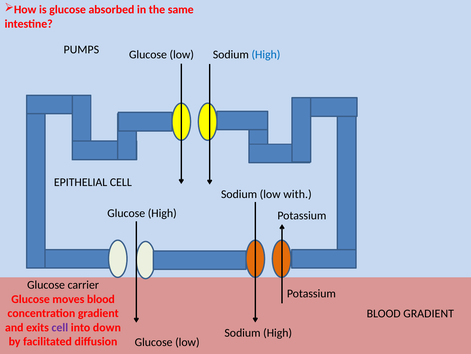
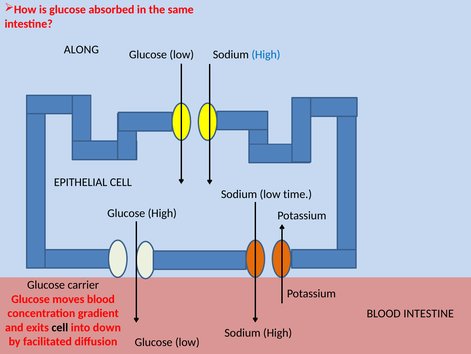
PUMPS: PUMPS -> ALONG
with: with -> time
BLOOD GRADIENT: GRADIENT -> INTESTINE
cell at (60, 327) colour: purple -> black
